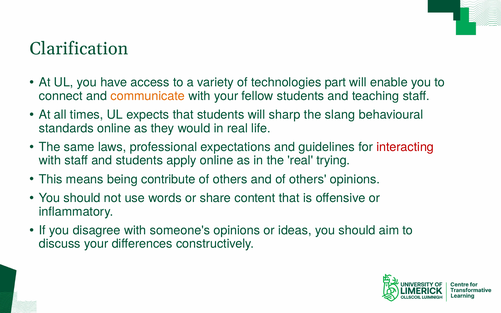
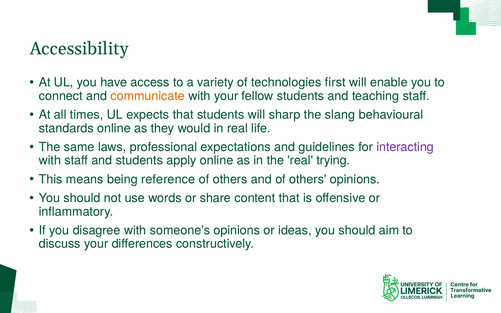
Clarification: Clarification -> Accessibility
part: part -> first
interacting colour: red -> purple
contribute: contribute -> reference
